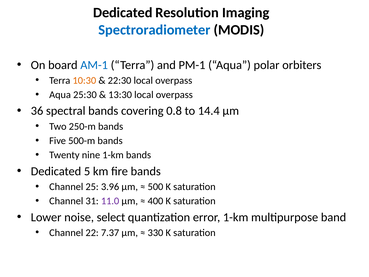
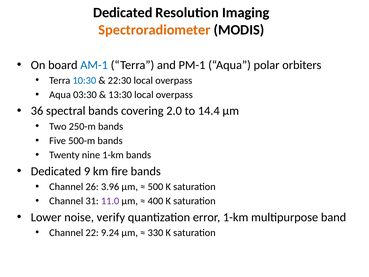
Spectroradiometer colour: blue -> orange
10:30 colour: orange -> blue
25:30: 25:30 -> 03:30
0.8: 0.8 -> 2.0
5: 5 -> 9
25: 25 -> 26
select: select -> verify
7.37: 7.37 -> 9.24
